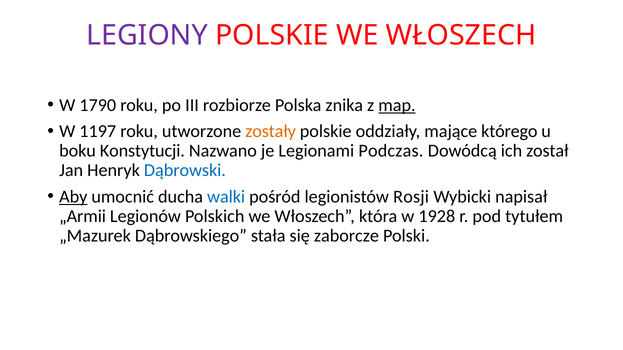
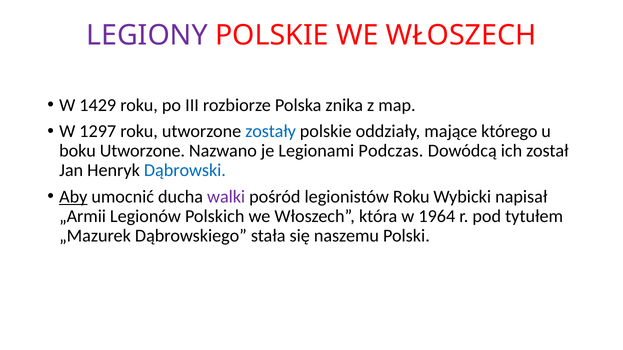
1790: 1790 -> 1429
map underline: present -> none
1197: 1197 -> 1297
zostały colour: orange -> blue
boku Konstytucji: Konstytucji -> Utworzone
walki colour: blue -> purple
legionistów Rosji: Rosji -> Roku
1928: 1928 -> 1964
zaborcze: zaborcze -> naszemu
